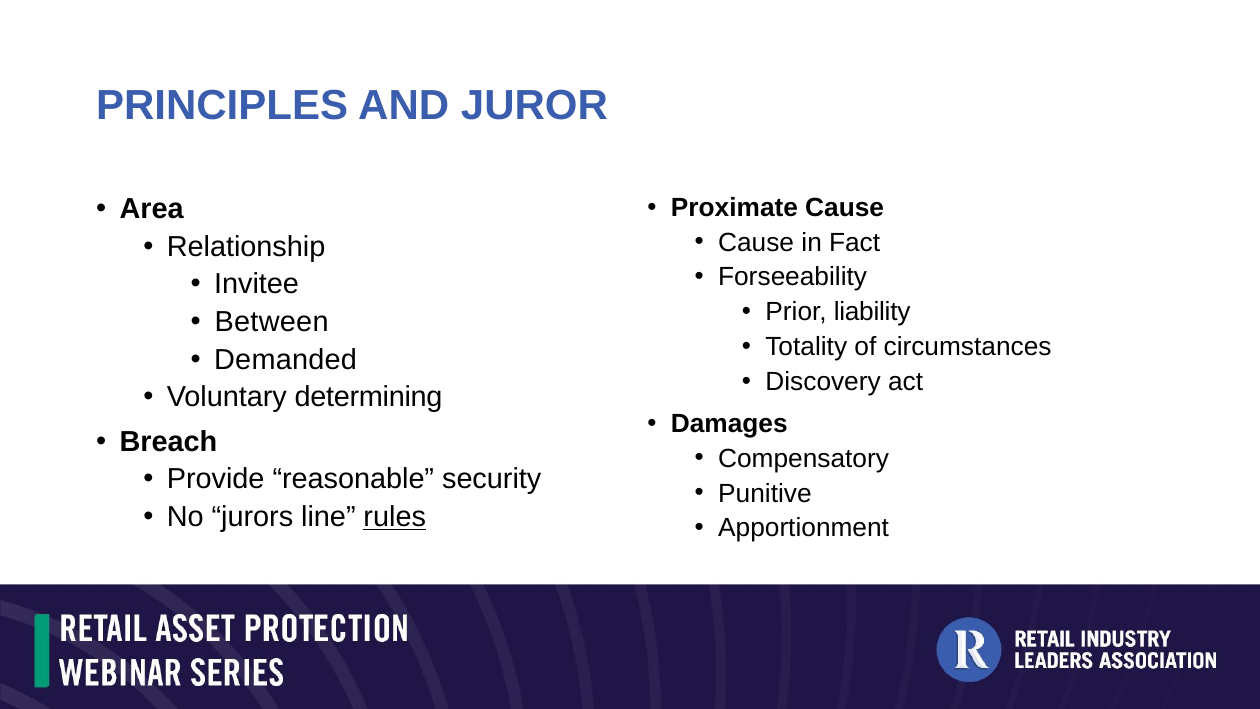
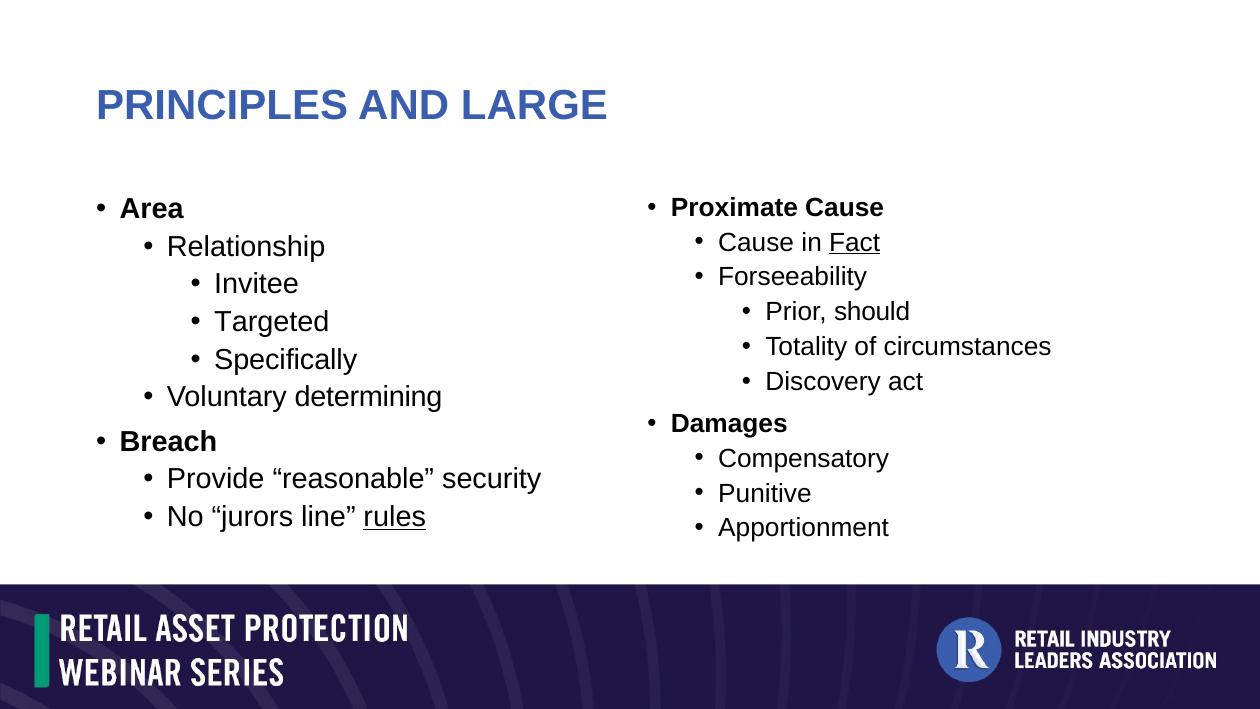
JUROR: JUROR -> LARGE
Fact underline: none -> present
liability: liability -> should
Between: Between -> Targeted
Demanded: Demanded -> Specifically
